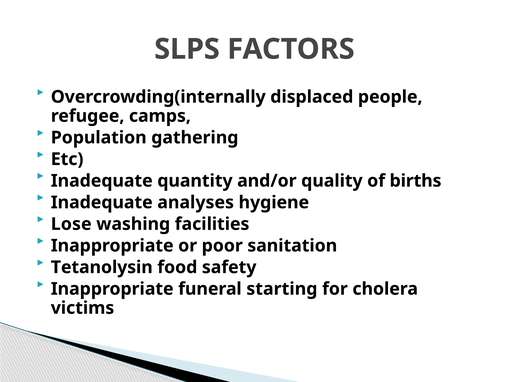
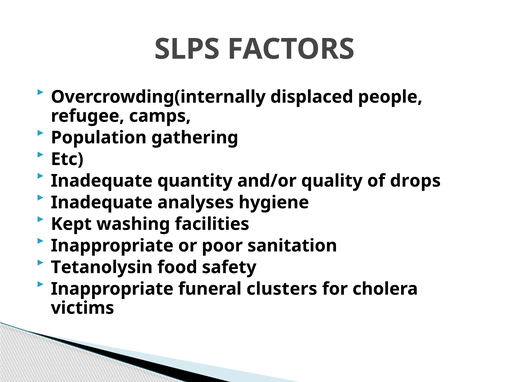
births: births -> drops
Lose: Lose -> Kept
starting: starting -> clusters
